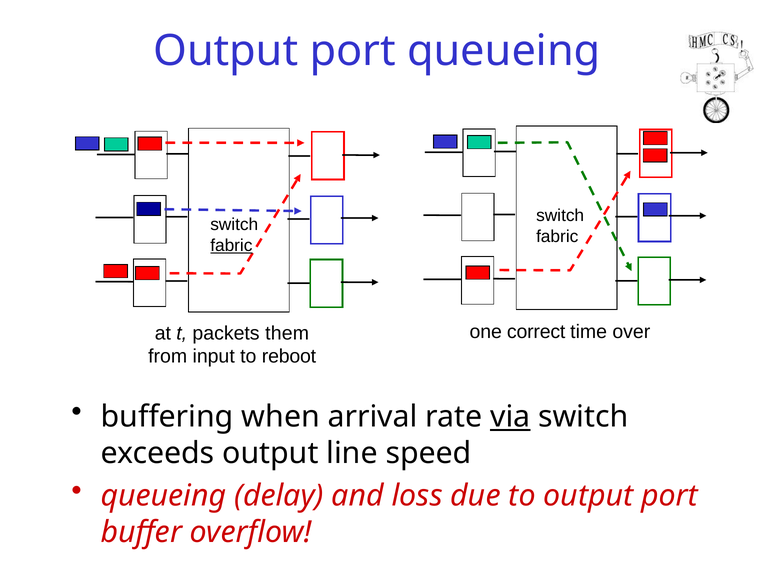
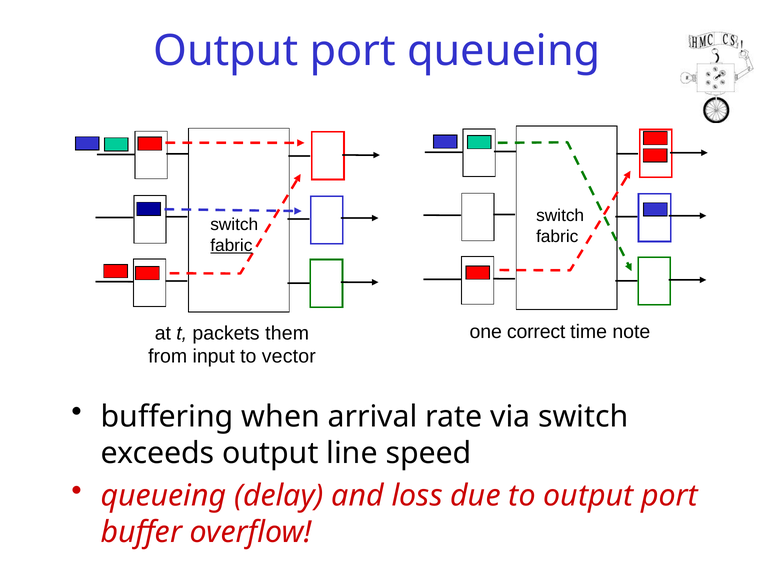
over: over -> note
reboot: reboot -> vector
via underline: present -> none
